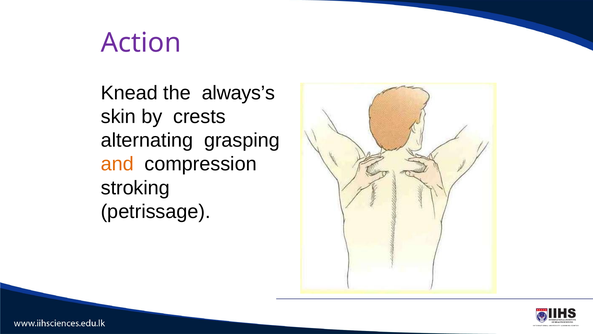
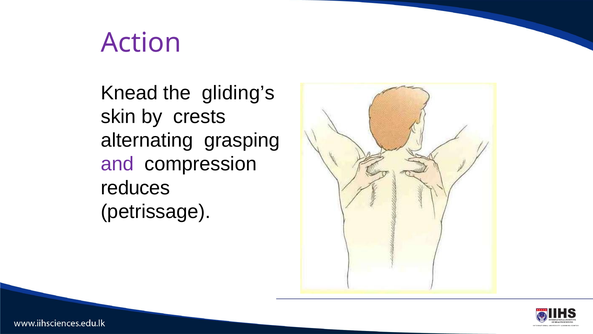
always’s: always’s -> gliding’s
and colour: orange -> purple
stroking: stroking -> reduces
